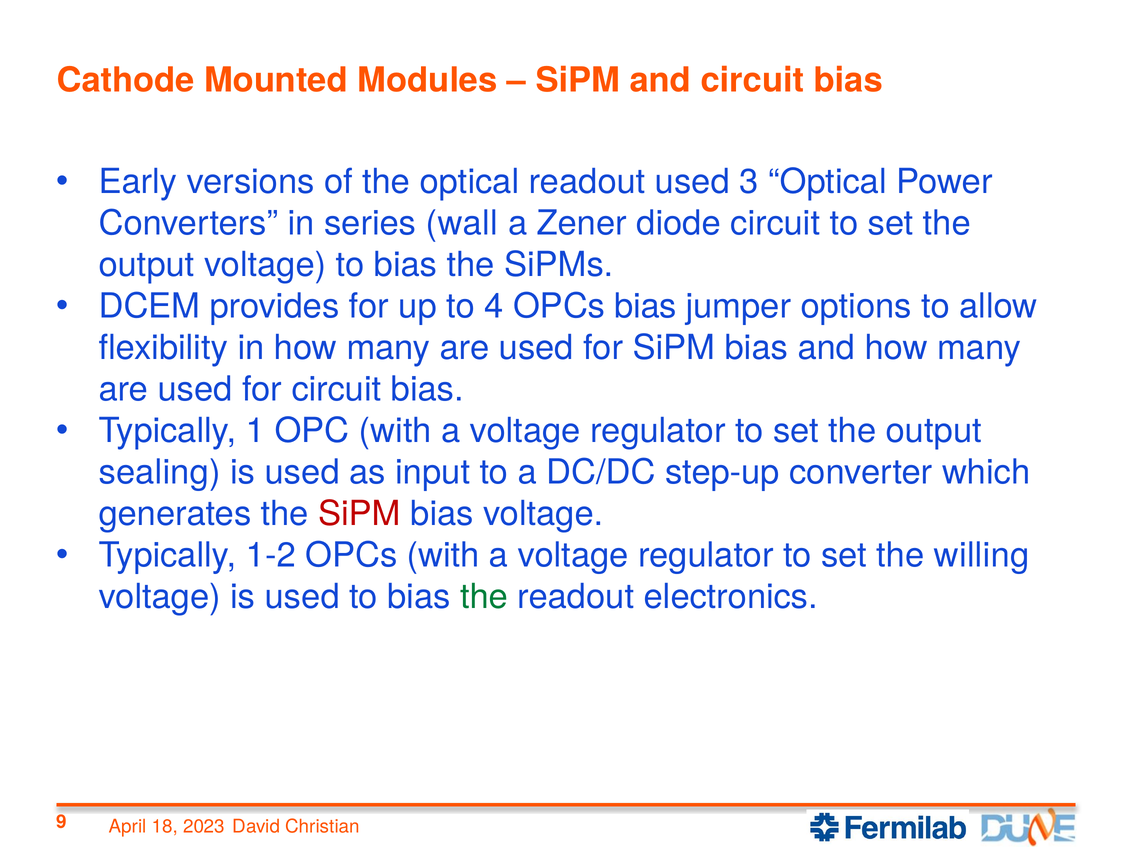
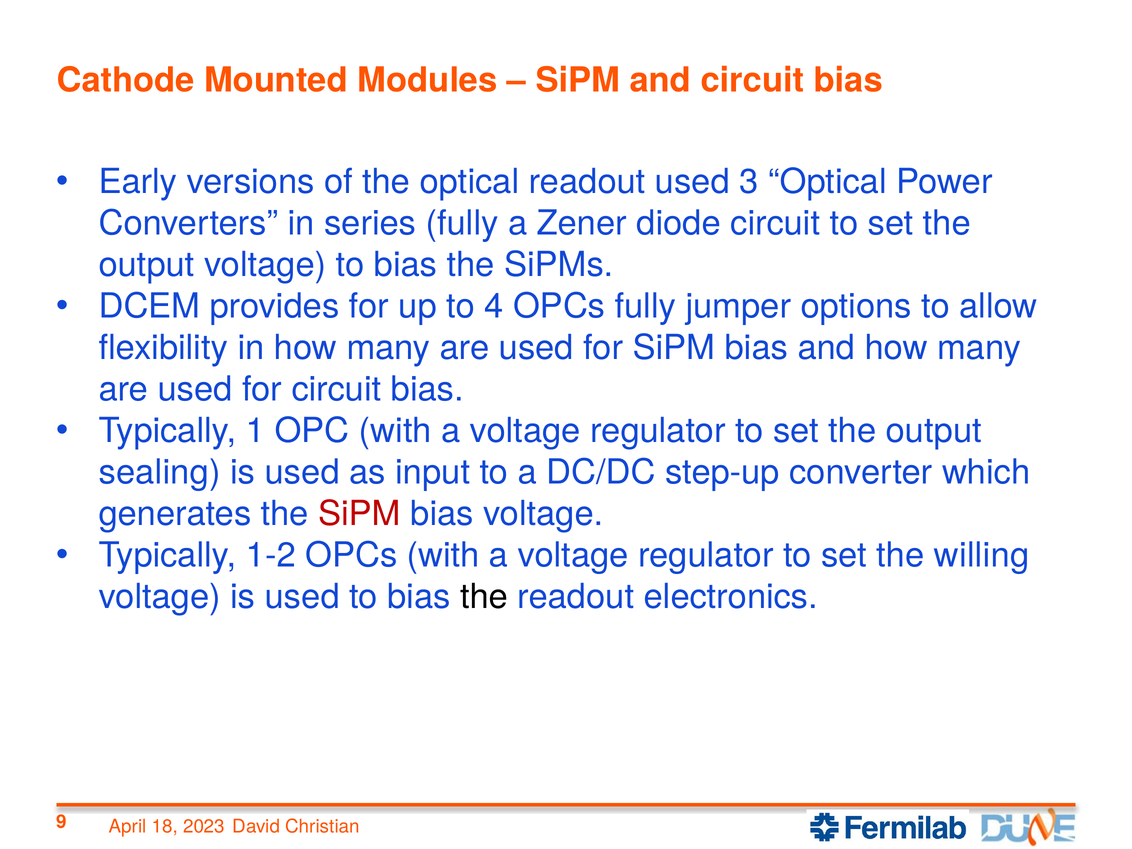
series wall: wall -> fully
OPCs bias: bias -> fully
the at (484, 597) colour: green -> black
